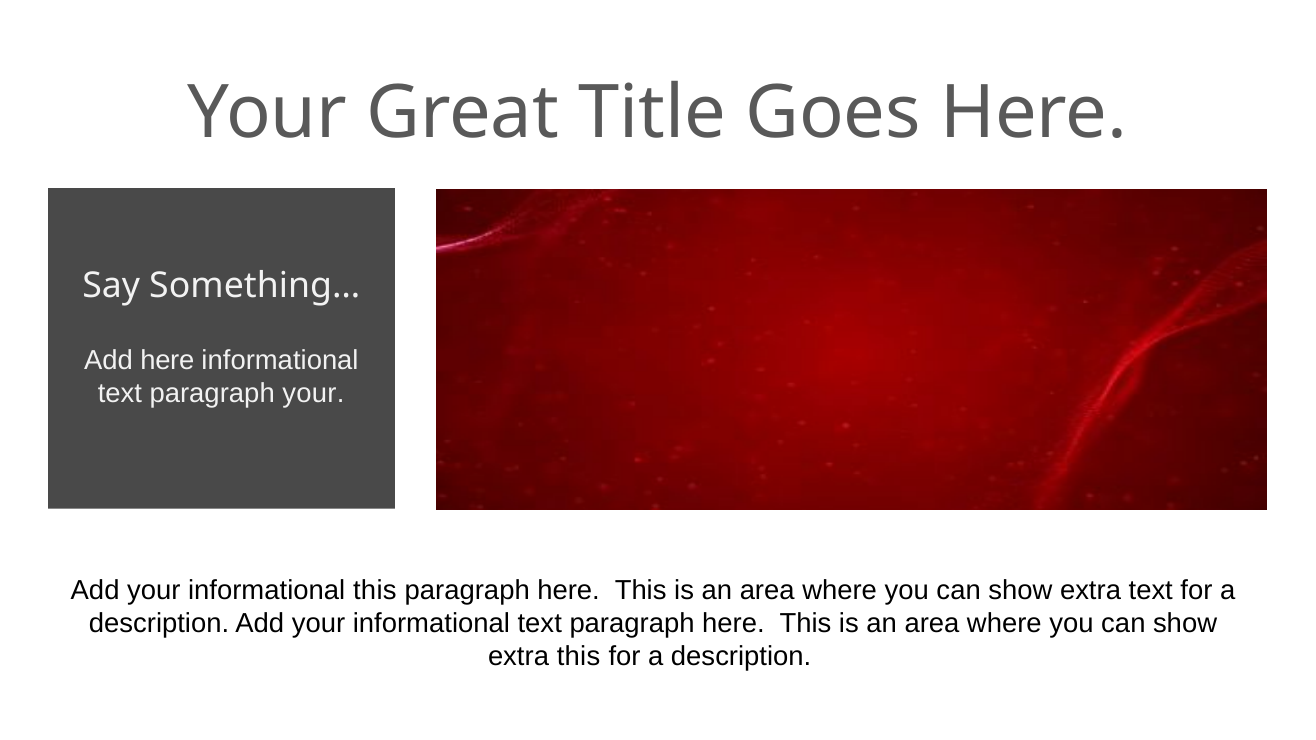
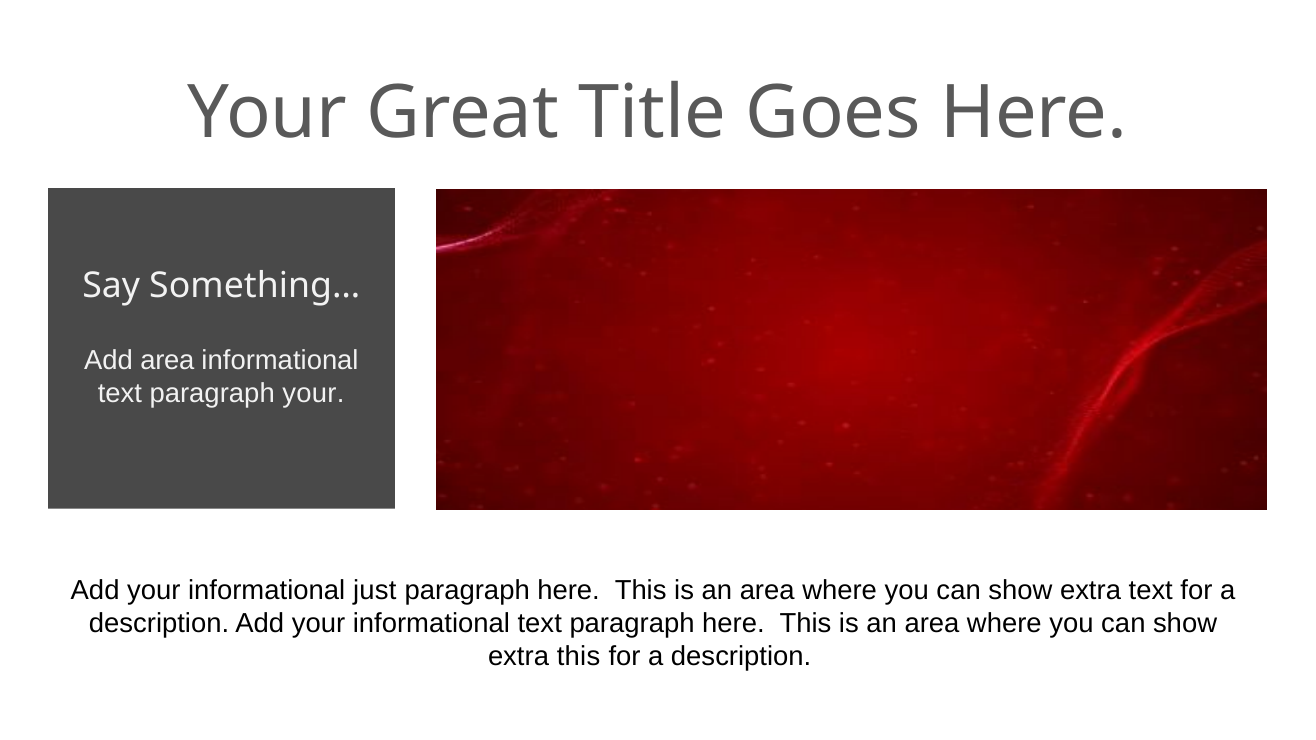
Add here: here -> area
informational this: this -> just
